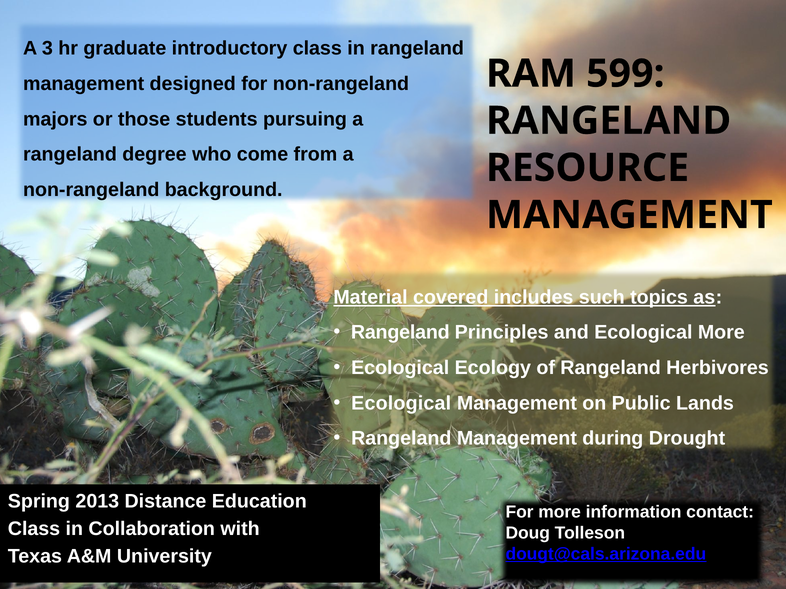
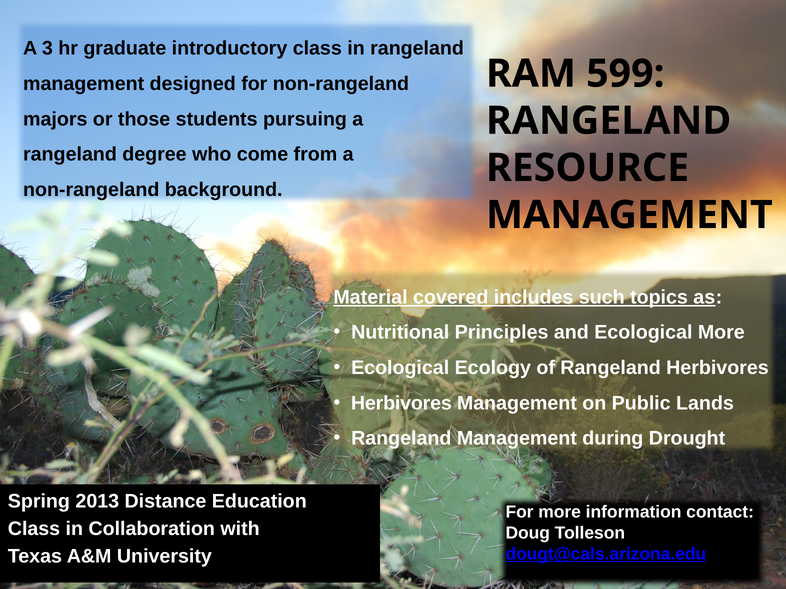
Rangeland at (400, 333): Rangeland -> Nutritional
Ecological at (401, 403): Ecological -> Herbivores
